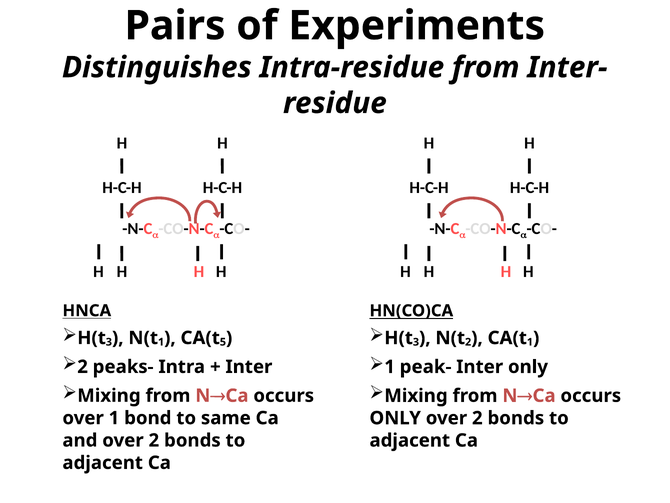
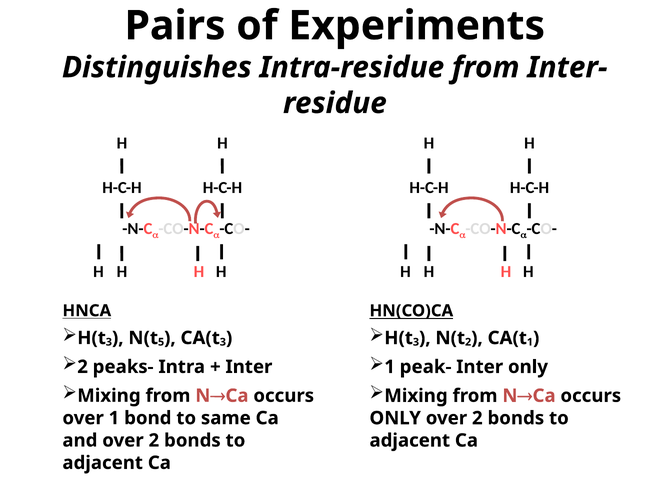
1 at (161, 342): 1 -> 5
5 at (223, 342): 5 -> 3
